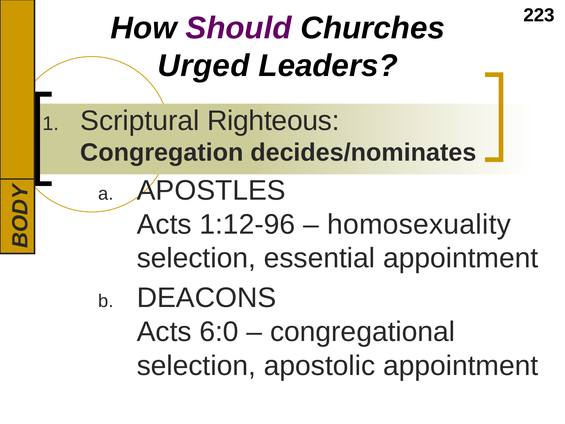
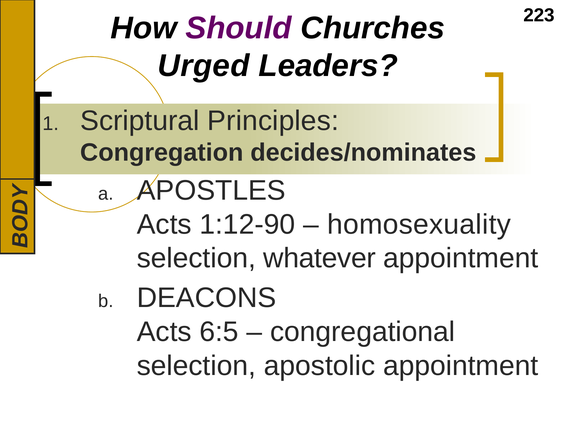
Righteous: Righteous -> Principles
1:12-96: 1:12-96 -> 1:12-90
essential: essential -> whatever
6:0: 6:0 -> 6:5
